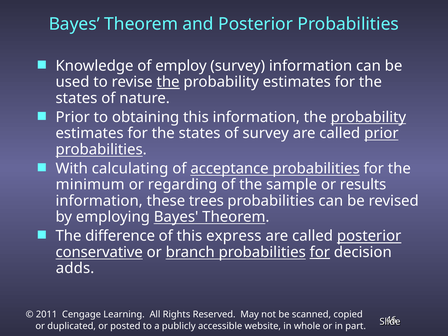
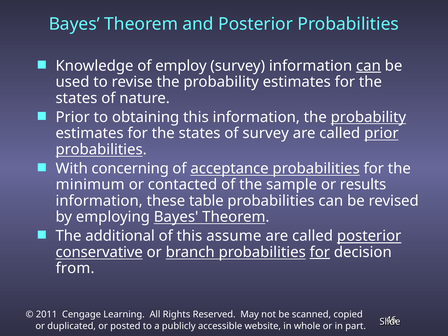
can at (368, 66) underline: none -> present
the at (168, 82) underline: present -> none
calculating: calculating -> concerning
regarding: regarding -> contacted
trees: trees -> table
difference: difference -> additional
express: express -> assume
adds: adds -> from
